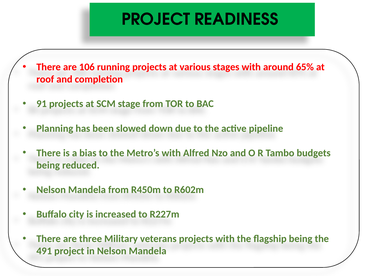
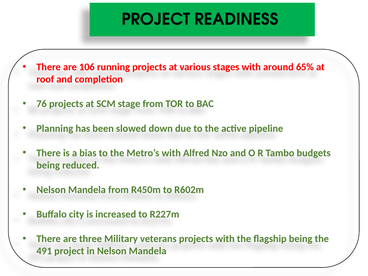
91: 91 -> 76
